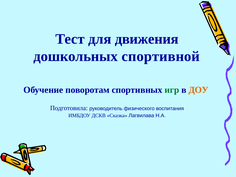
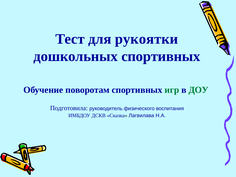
движения: движения -> рукоятки
дошкольных спортивной: спортивной -> спортивных
ДОУ colour: orange -> green
